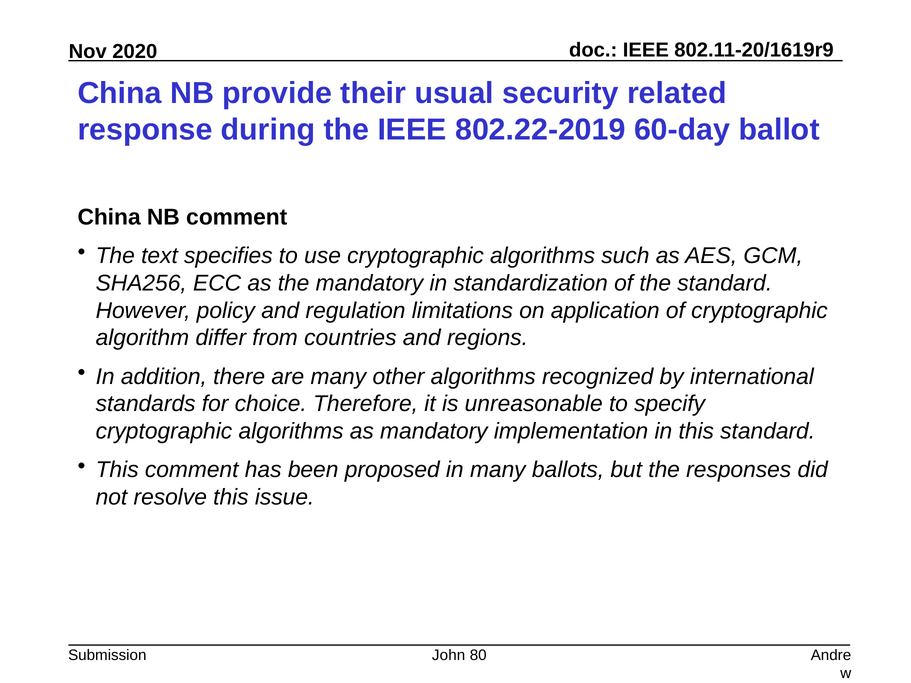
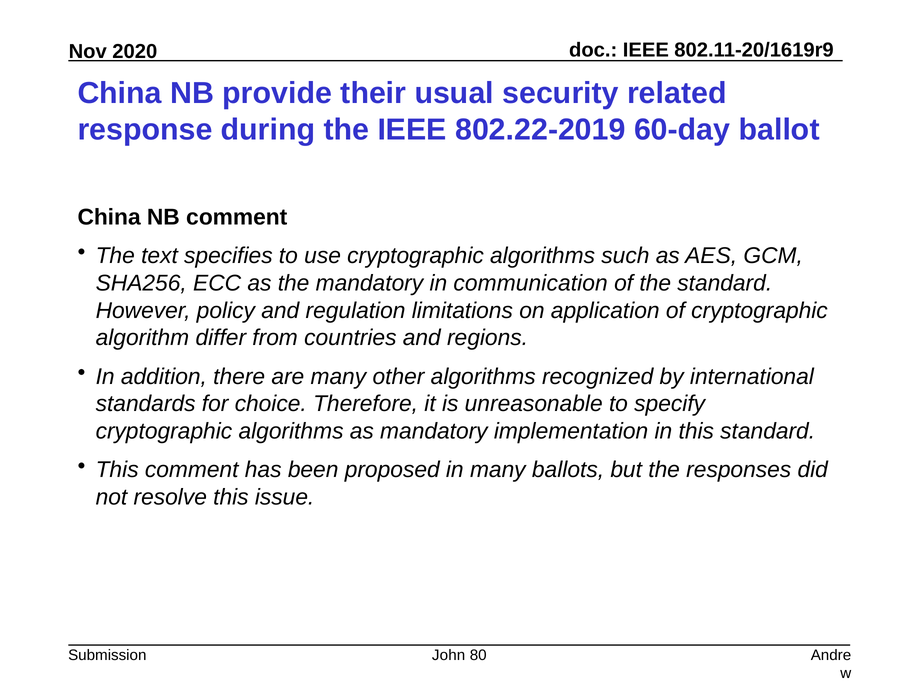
standardization: standardization -> communication
